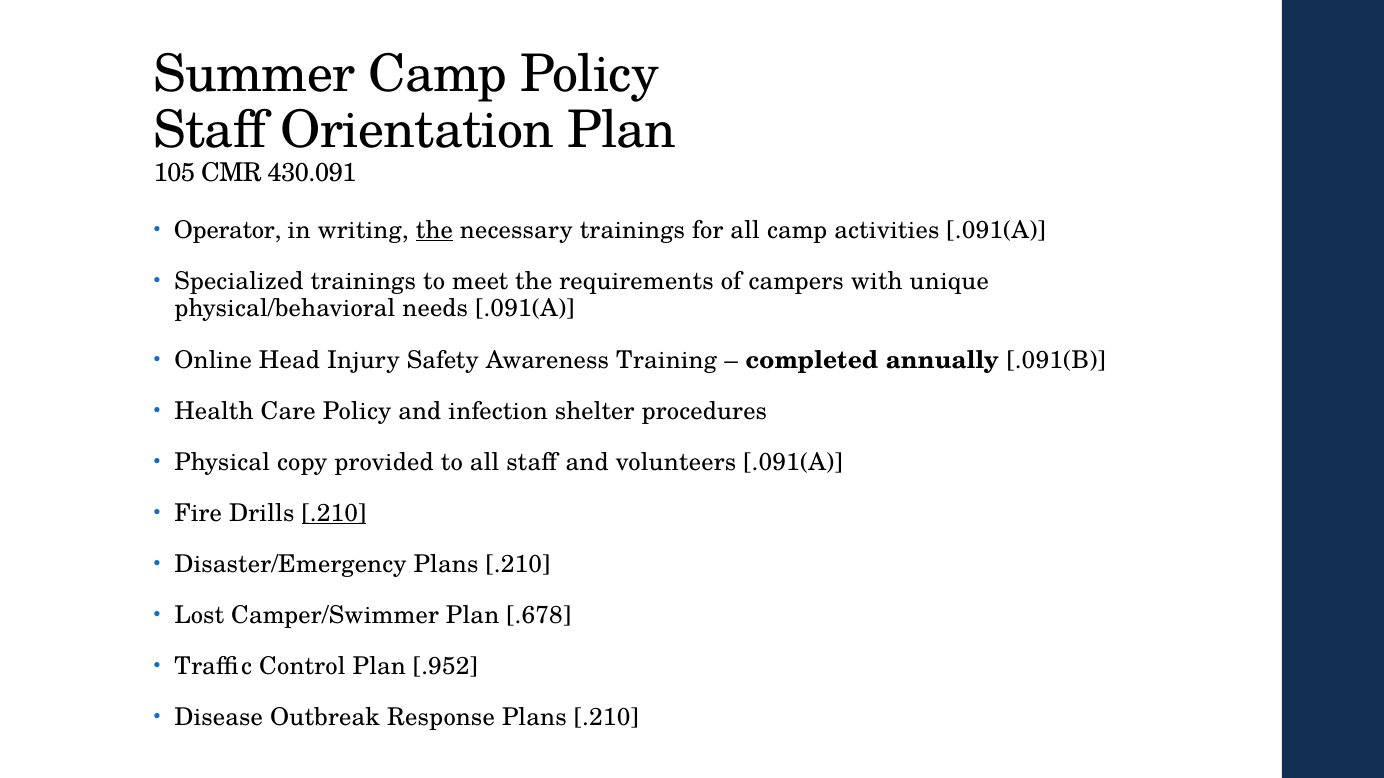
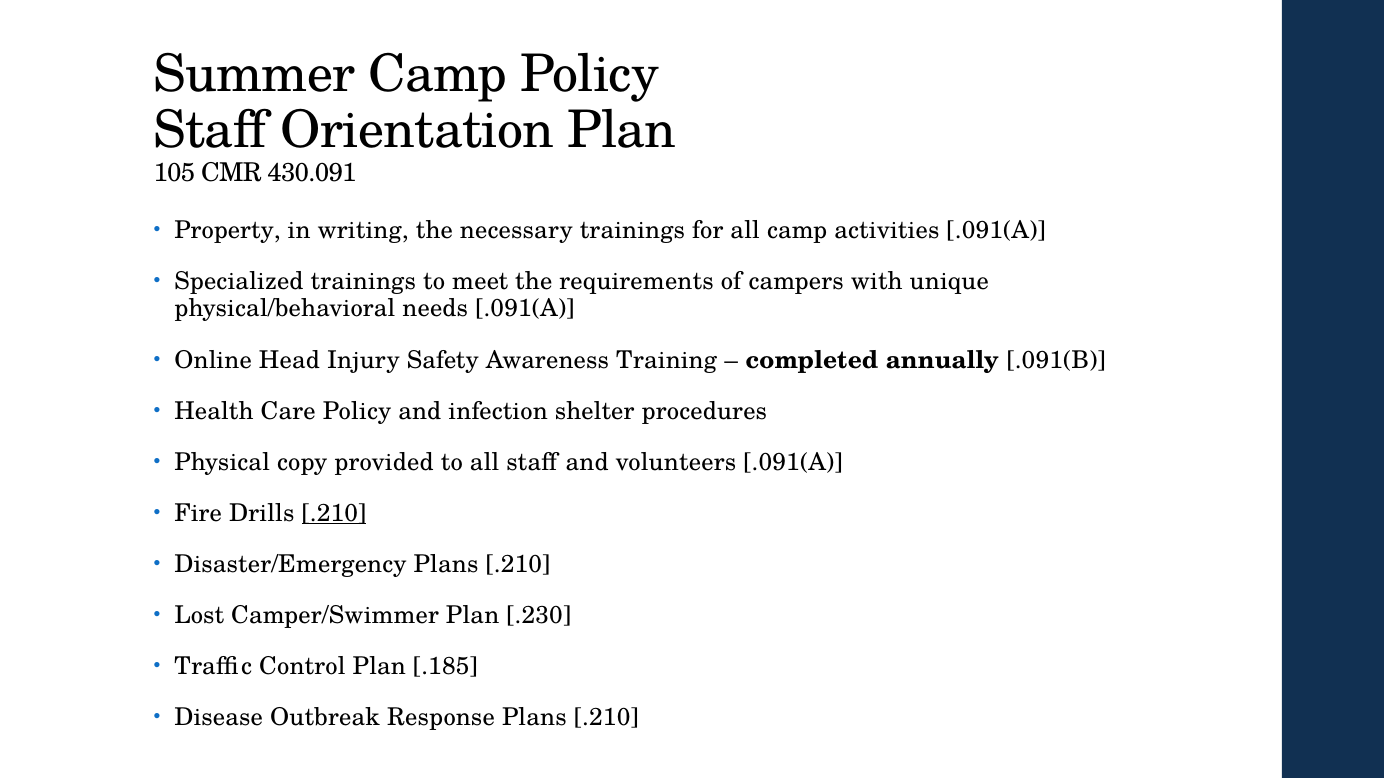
Operator: Operator -> Property
the at (434, 230) underline: present -> none
.678: .678 -> .230
.952: .952 -> .185
